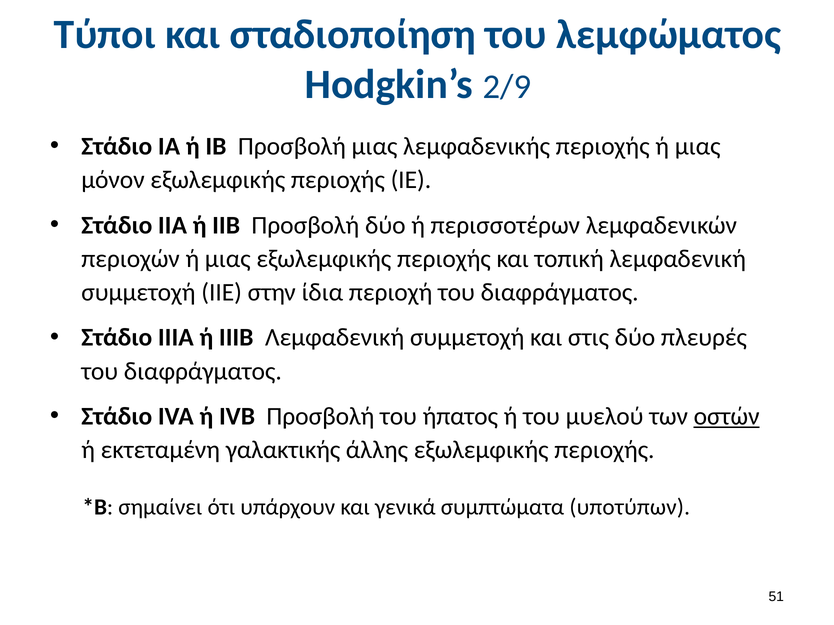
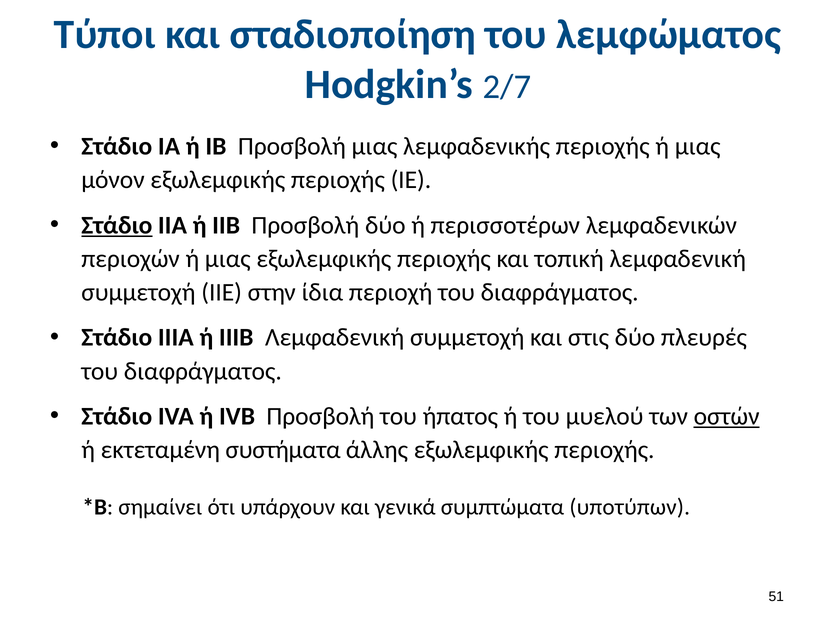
2/9: 2/9 -> 2/7
Στάδιο at (117, 225) underline: none -> present
γαλακτικής: γαλακτικής -> συστήματα
